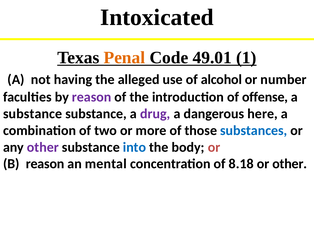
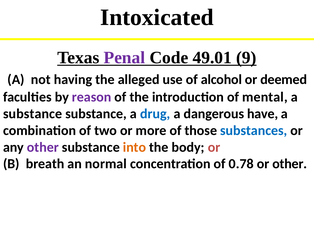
Penal colour: orange -> purple
1: 1 -> 9
number: number -> deemed
offense: offense -> mental
drug colour: purple -> blue
here: here -> have
into colour: blue -> orange
B reason: reason -> breath
mental: mental -> normal
8.18: 8.18 -> 0.78
